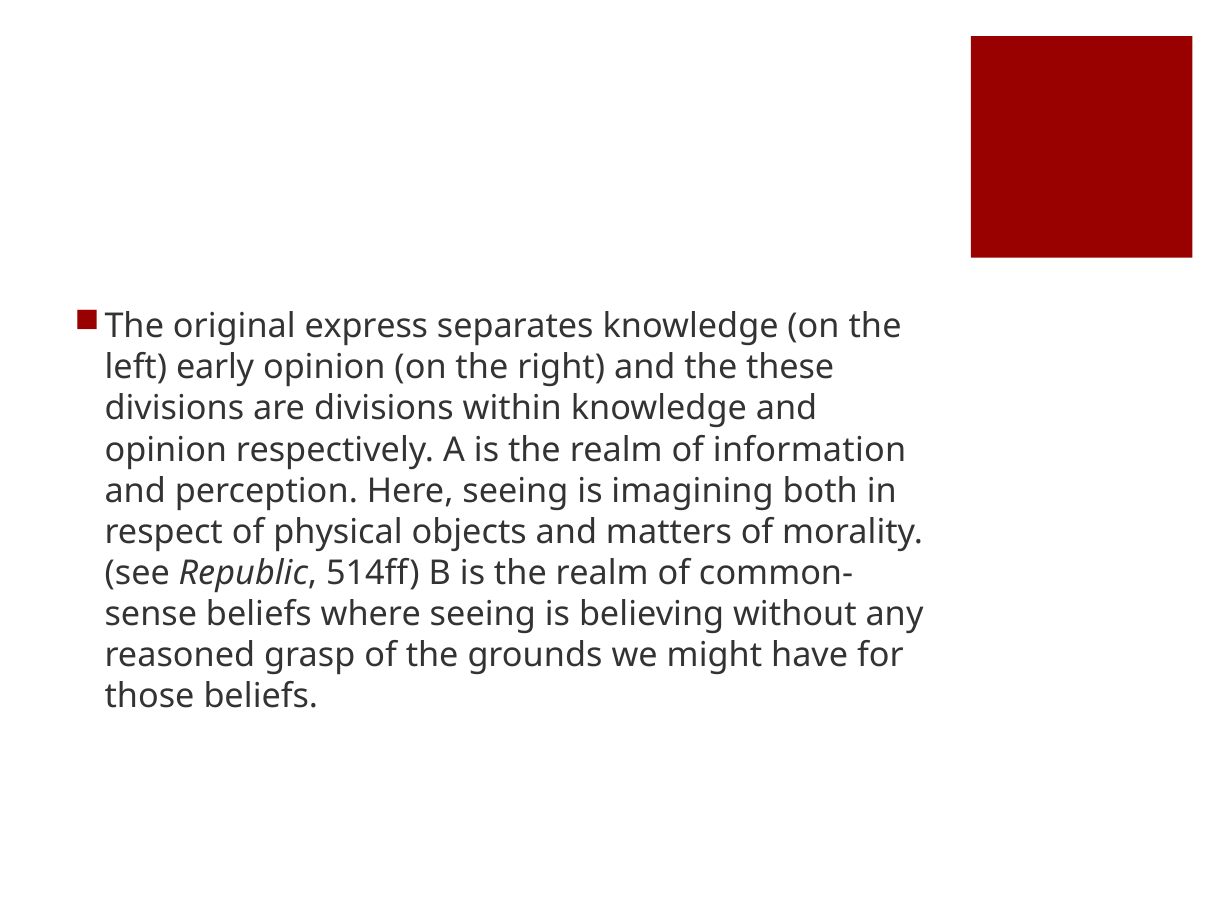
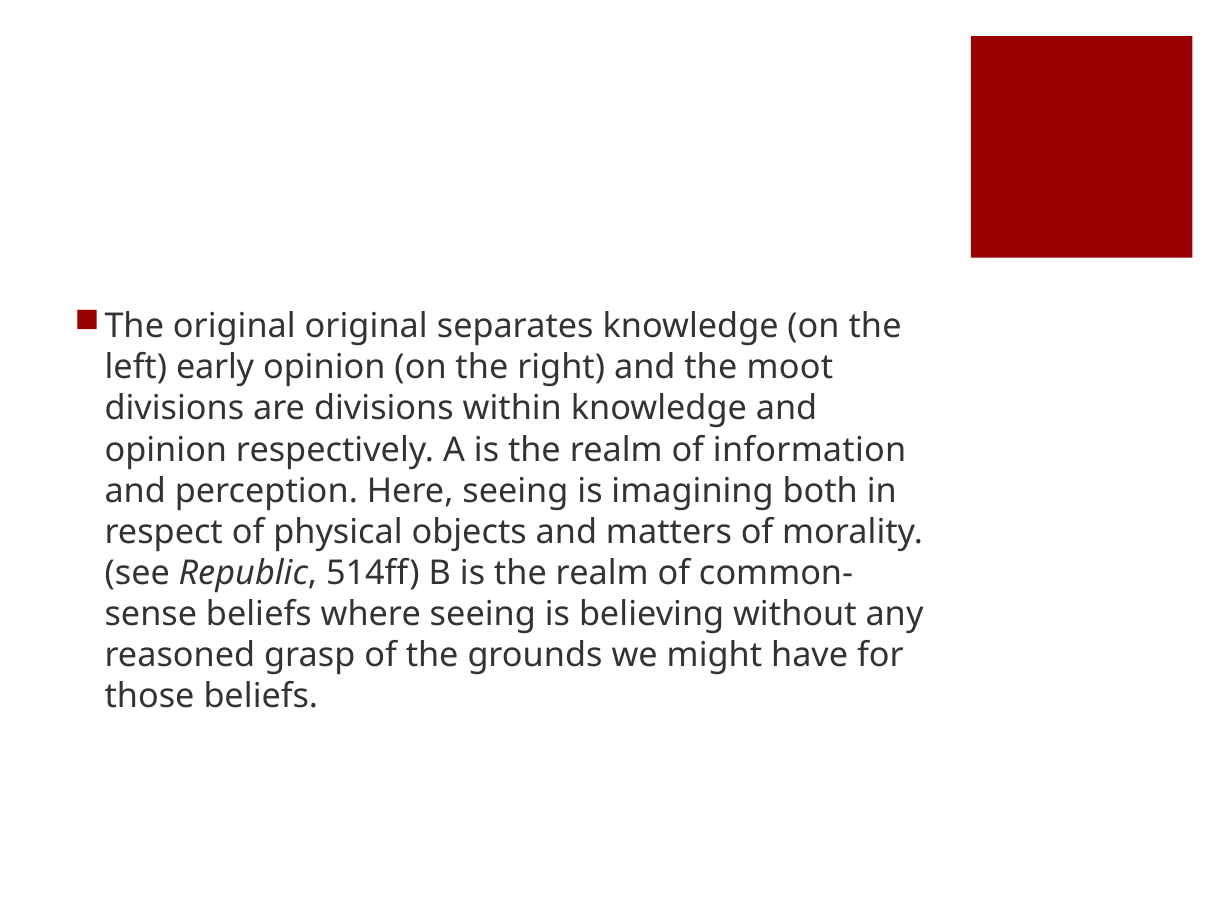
original express: express -> original
these: these -> moot
